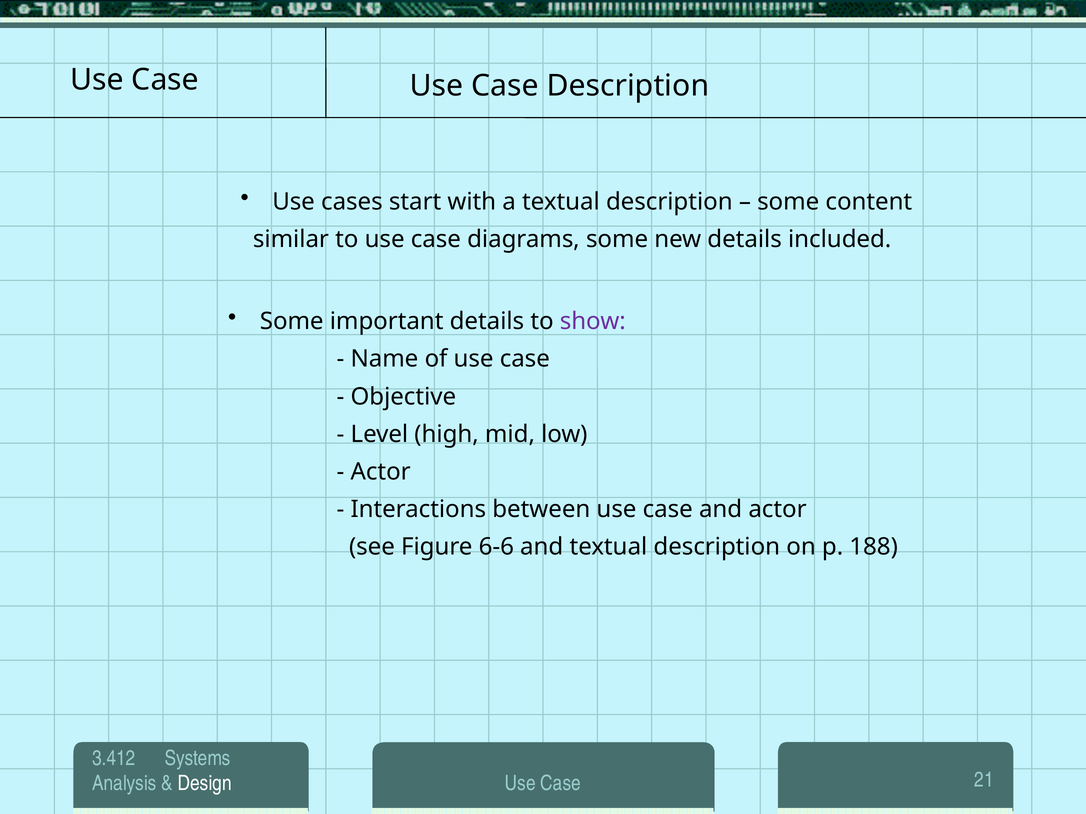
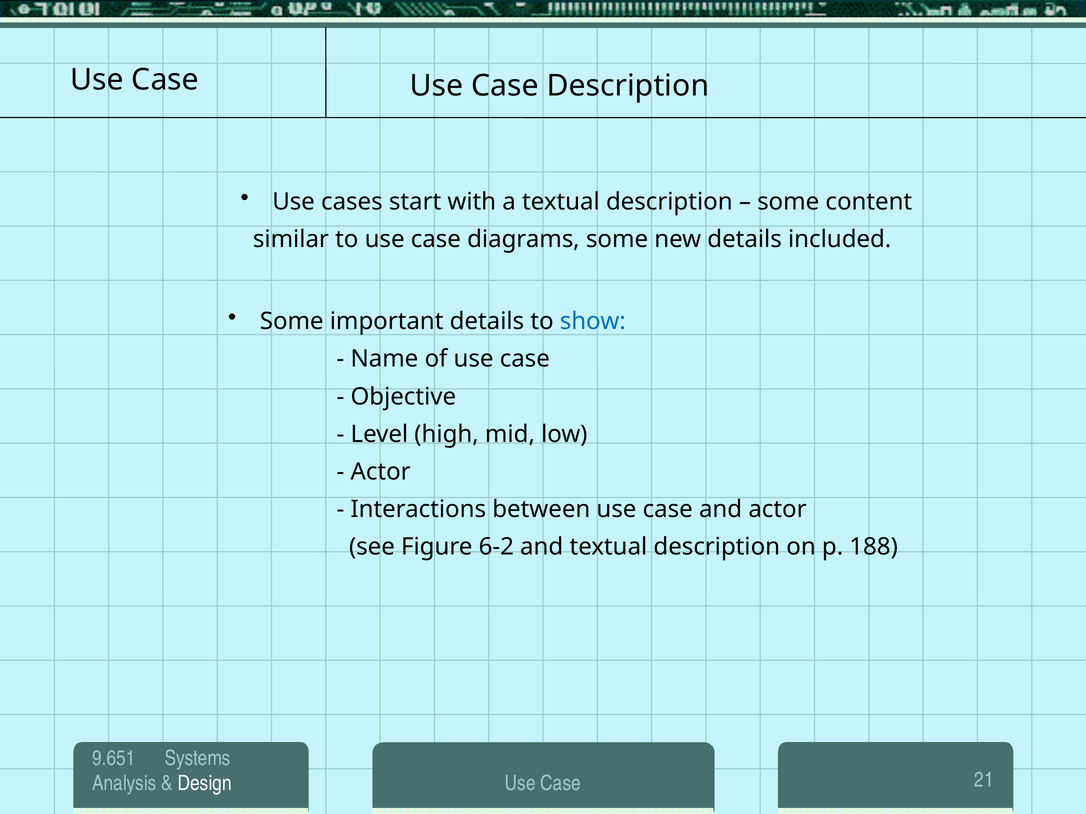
show colour: purple -> blue
6-6: 6-6 -> 6-2
3.412: 3.412 -> 9.651
